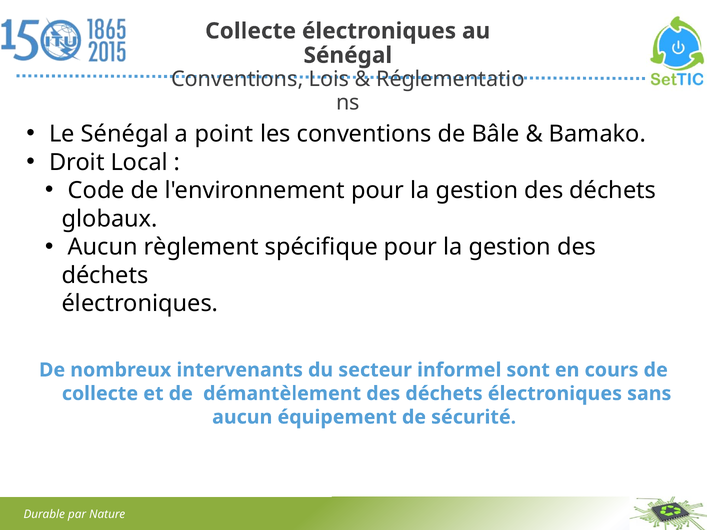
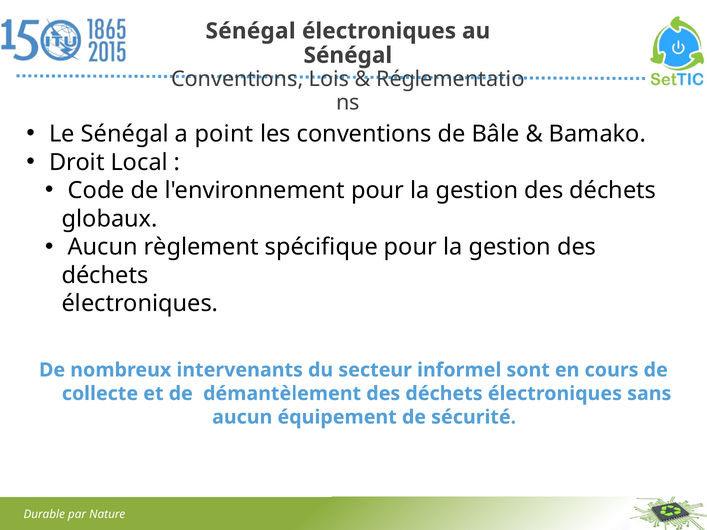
Collecte at (251, 31): Collecte -> Sénégal
